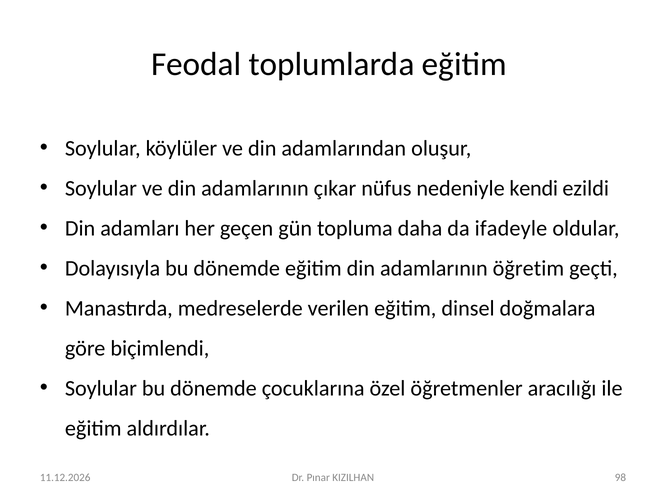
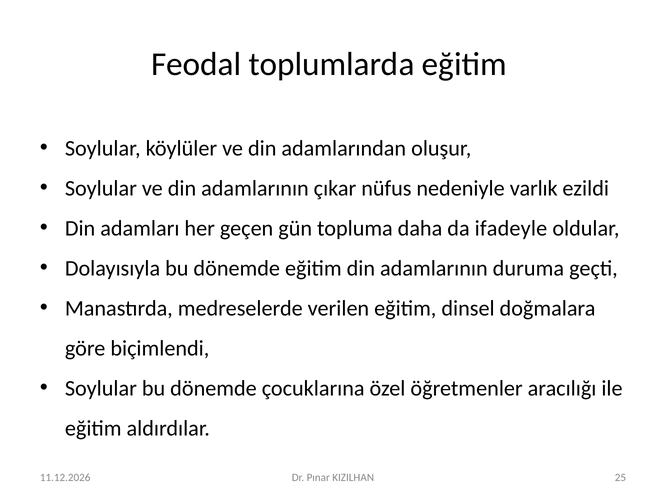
kendi: kendi -> varlık
öğretim: öğretim -> duruma
98: 98 -> 25
